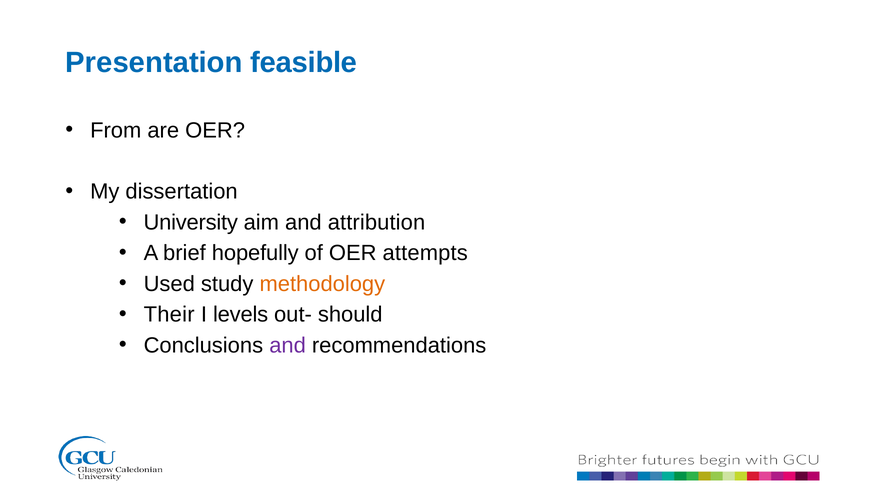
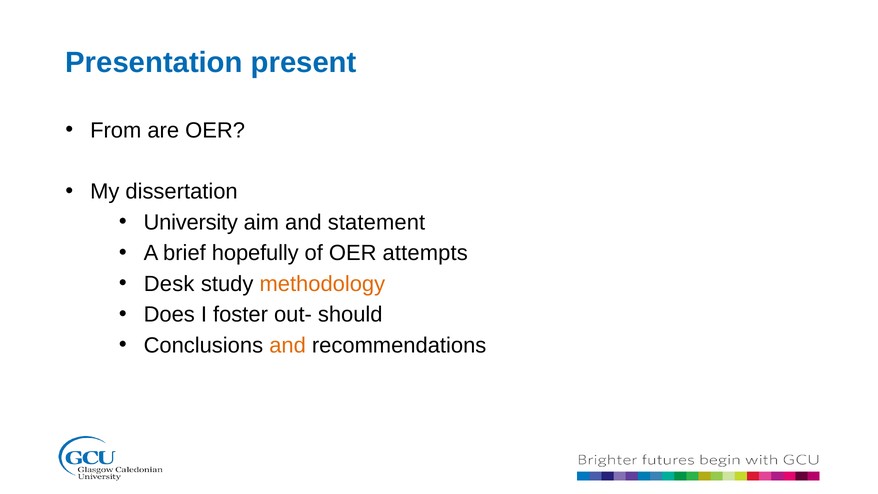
feasible: feasible -> present
attribution: attribution -> statement
Used: Used -> Desk
Their: Their -> Does
levels: levels -> foster
and at (288, 345) colour: purple -> orange
